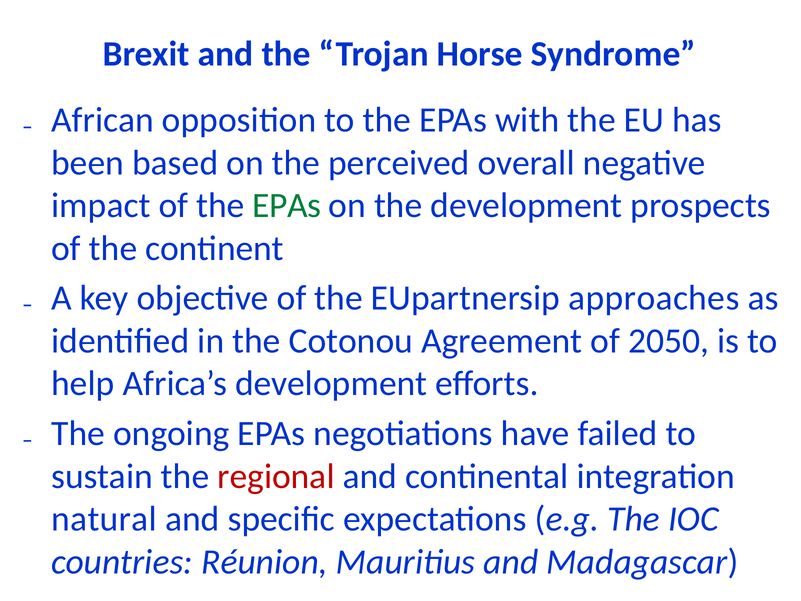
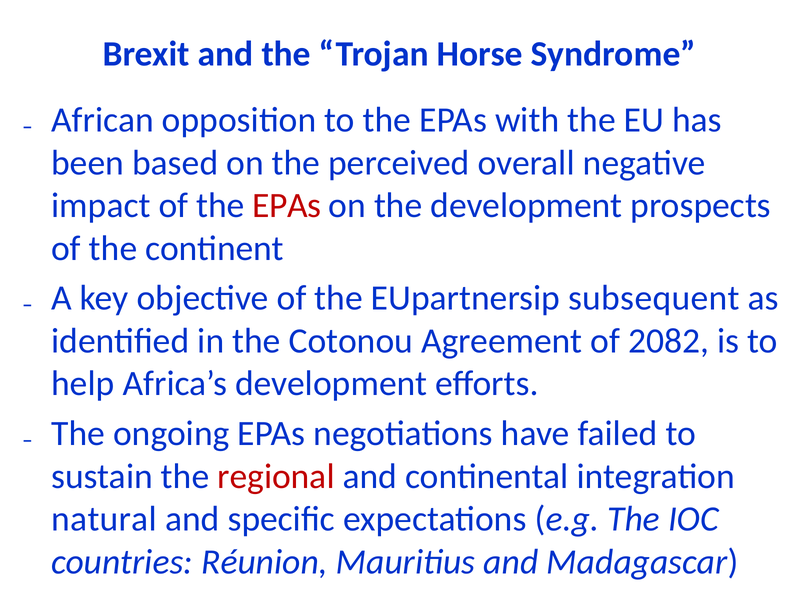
EPAs at (287, 205) colour: green -> red
approaches: approaches -> subsequent
2050: 2050 -> 2082
